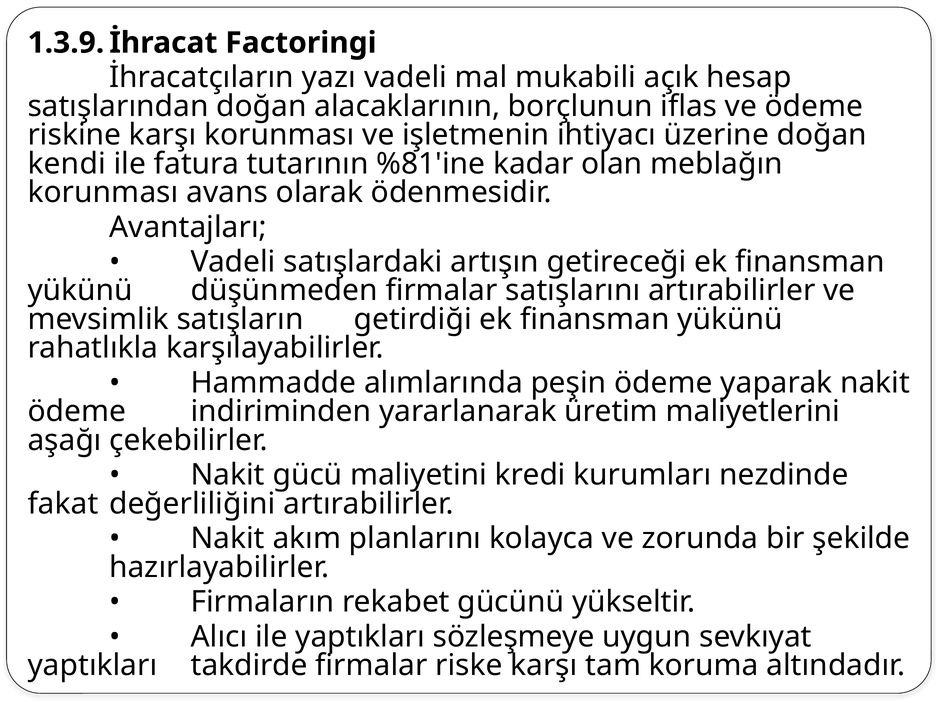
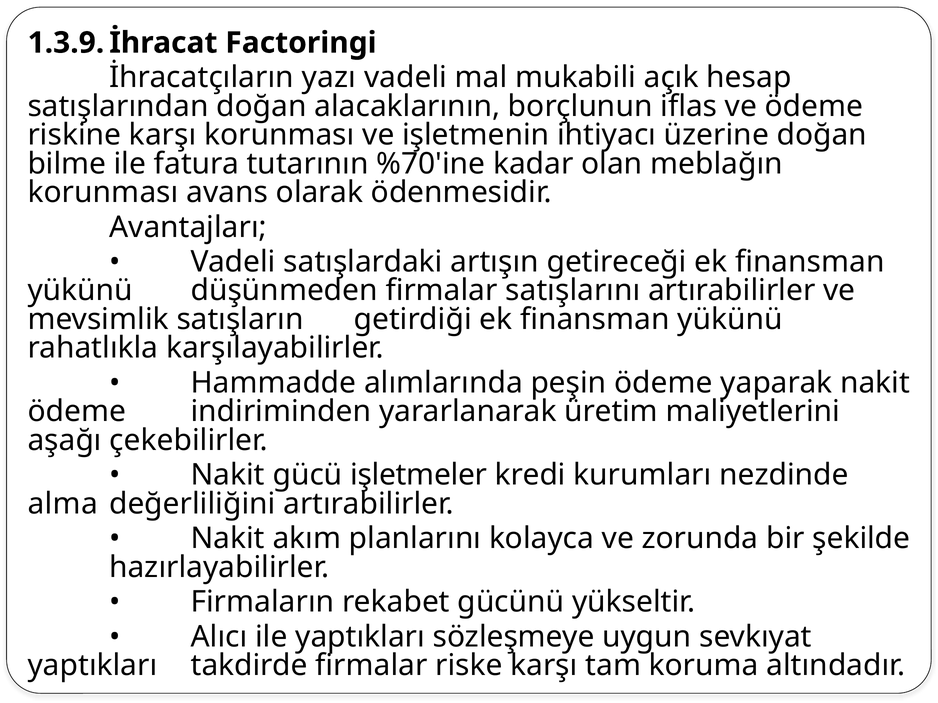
kendi: kendi -> bilme
%81'ine: %81'ine -> %70'ine
maliyetini: maliyetini -> işletmeler
fakat: fakat -> alma
